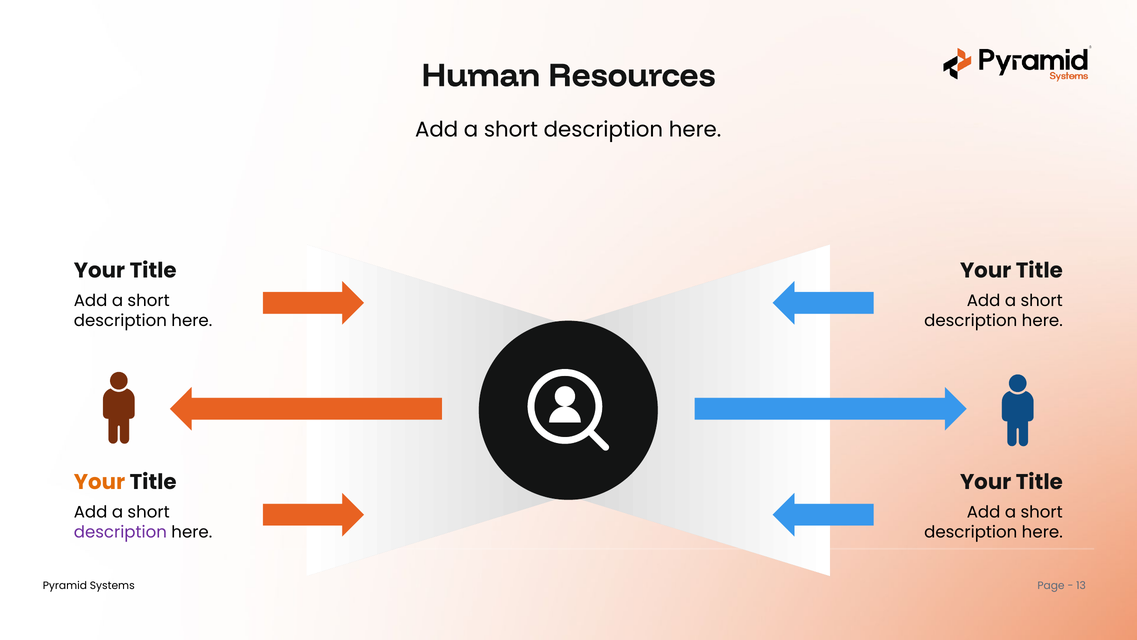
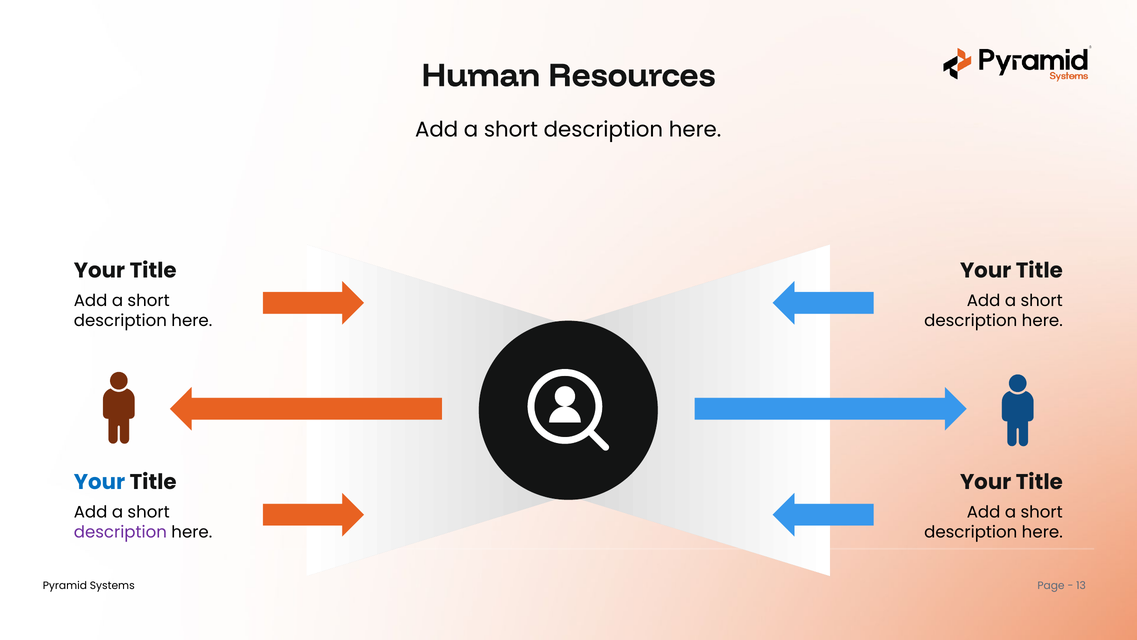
Your at (99, 482) colour: orange -> blue
